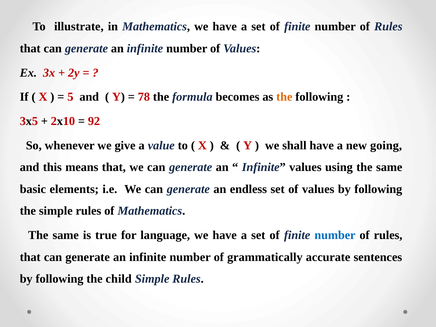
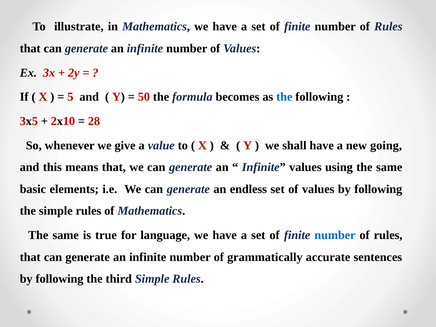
78: 78 -> 50
the at (284, 97) colour: orange -> blue
92: 92 -> 28
child: child -> third
